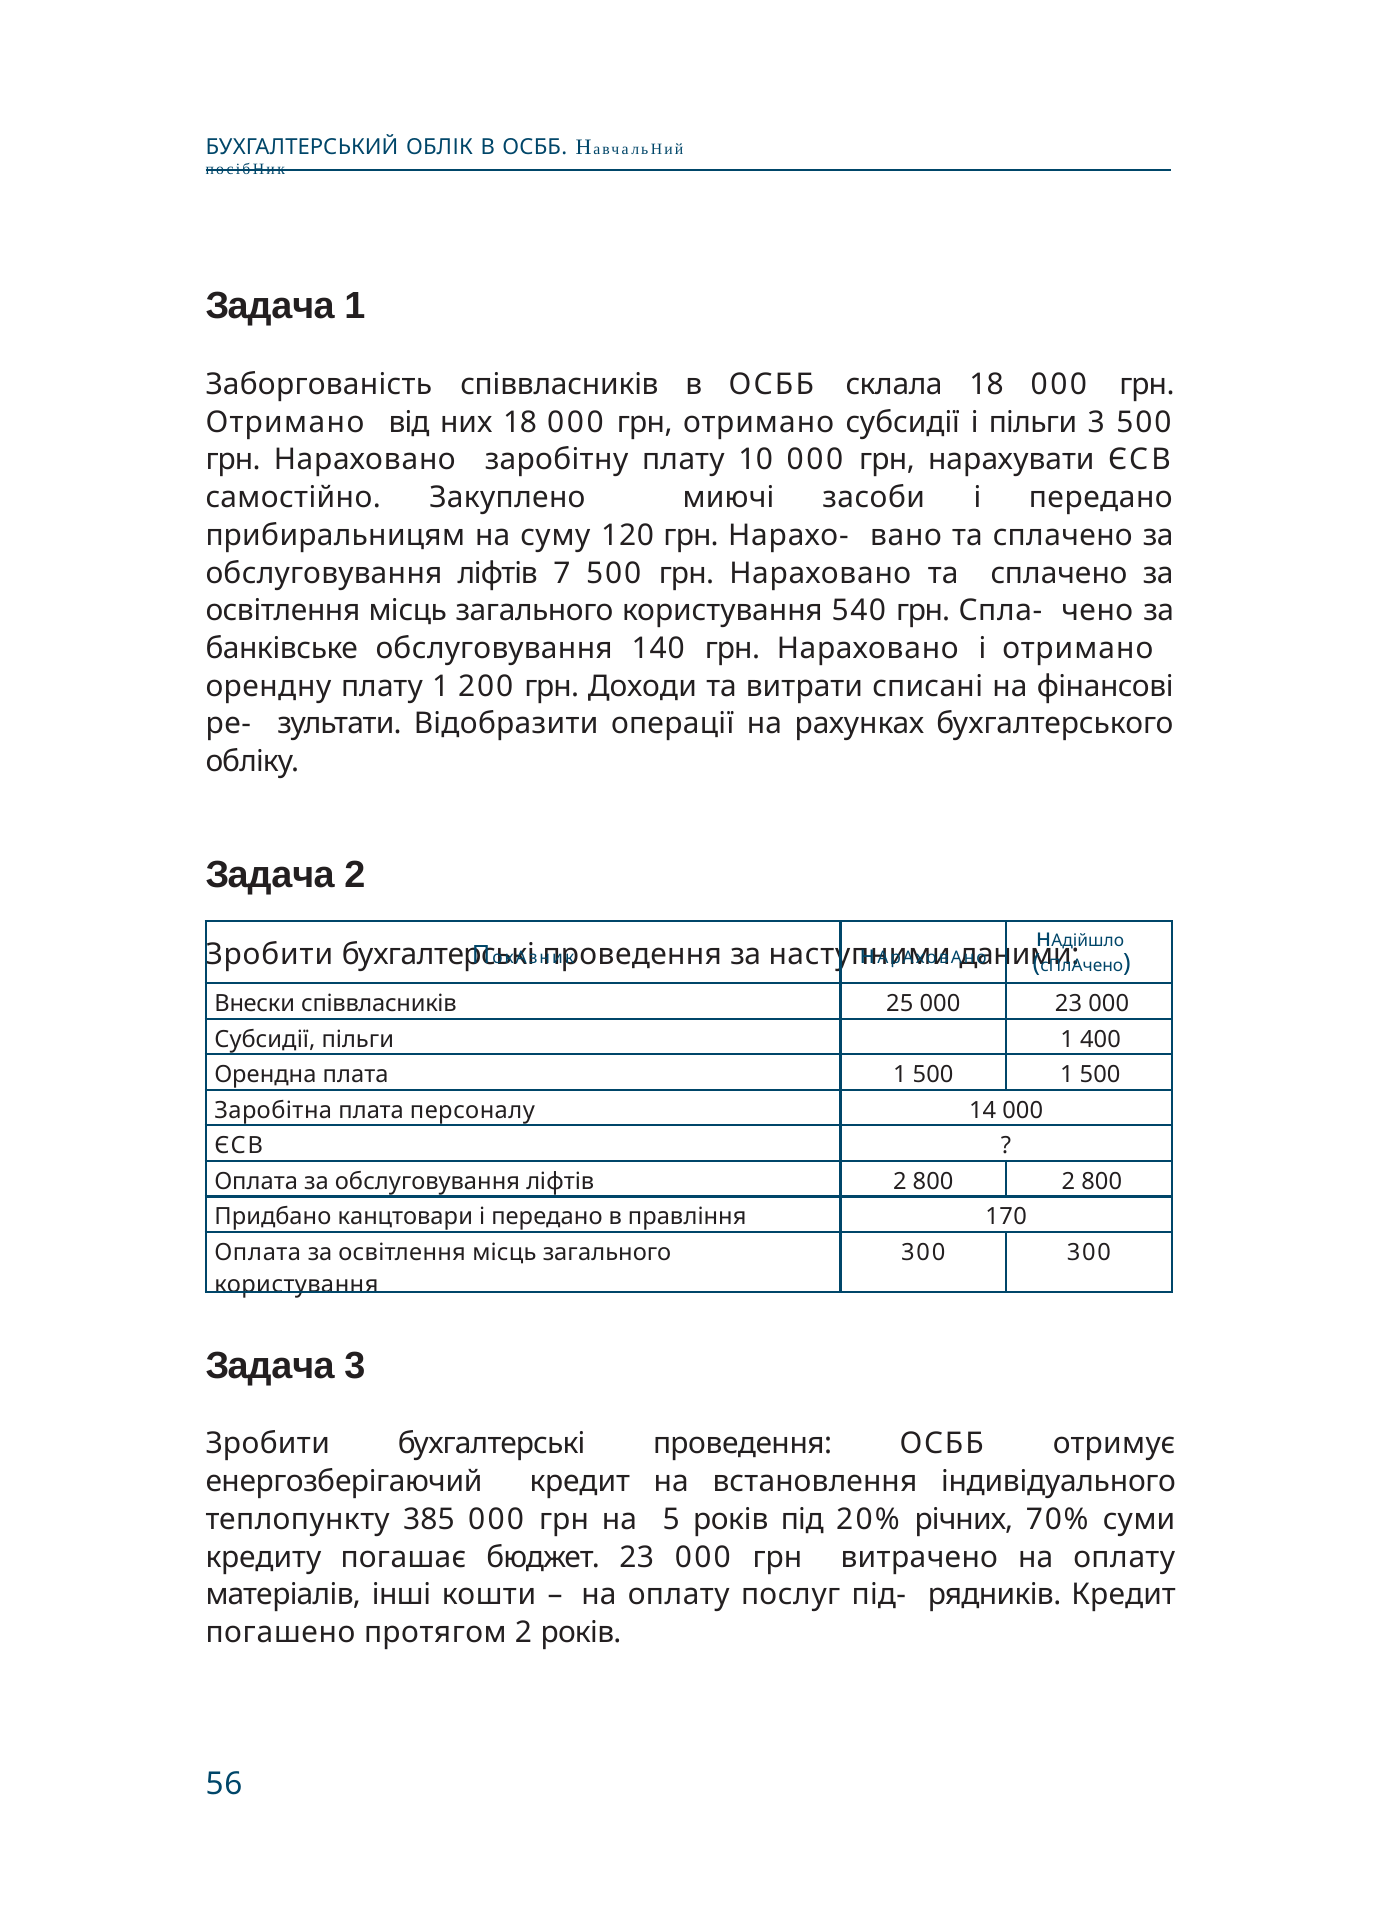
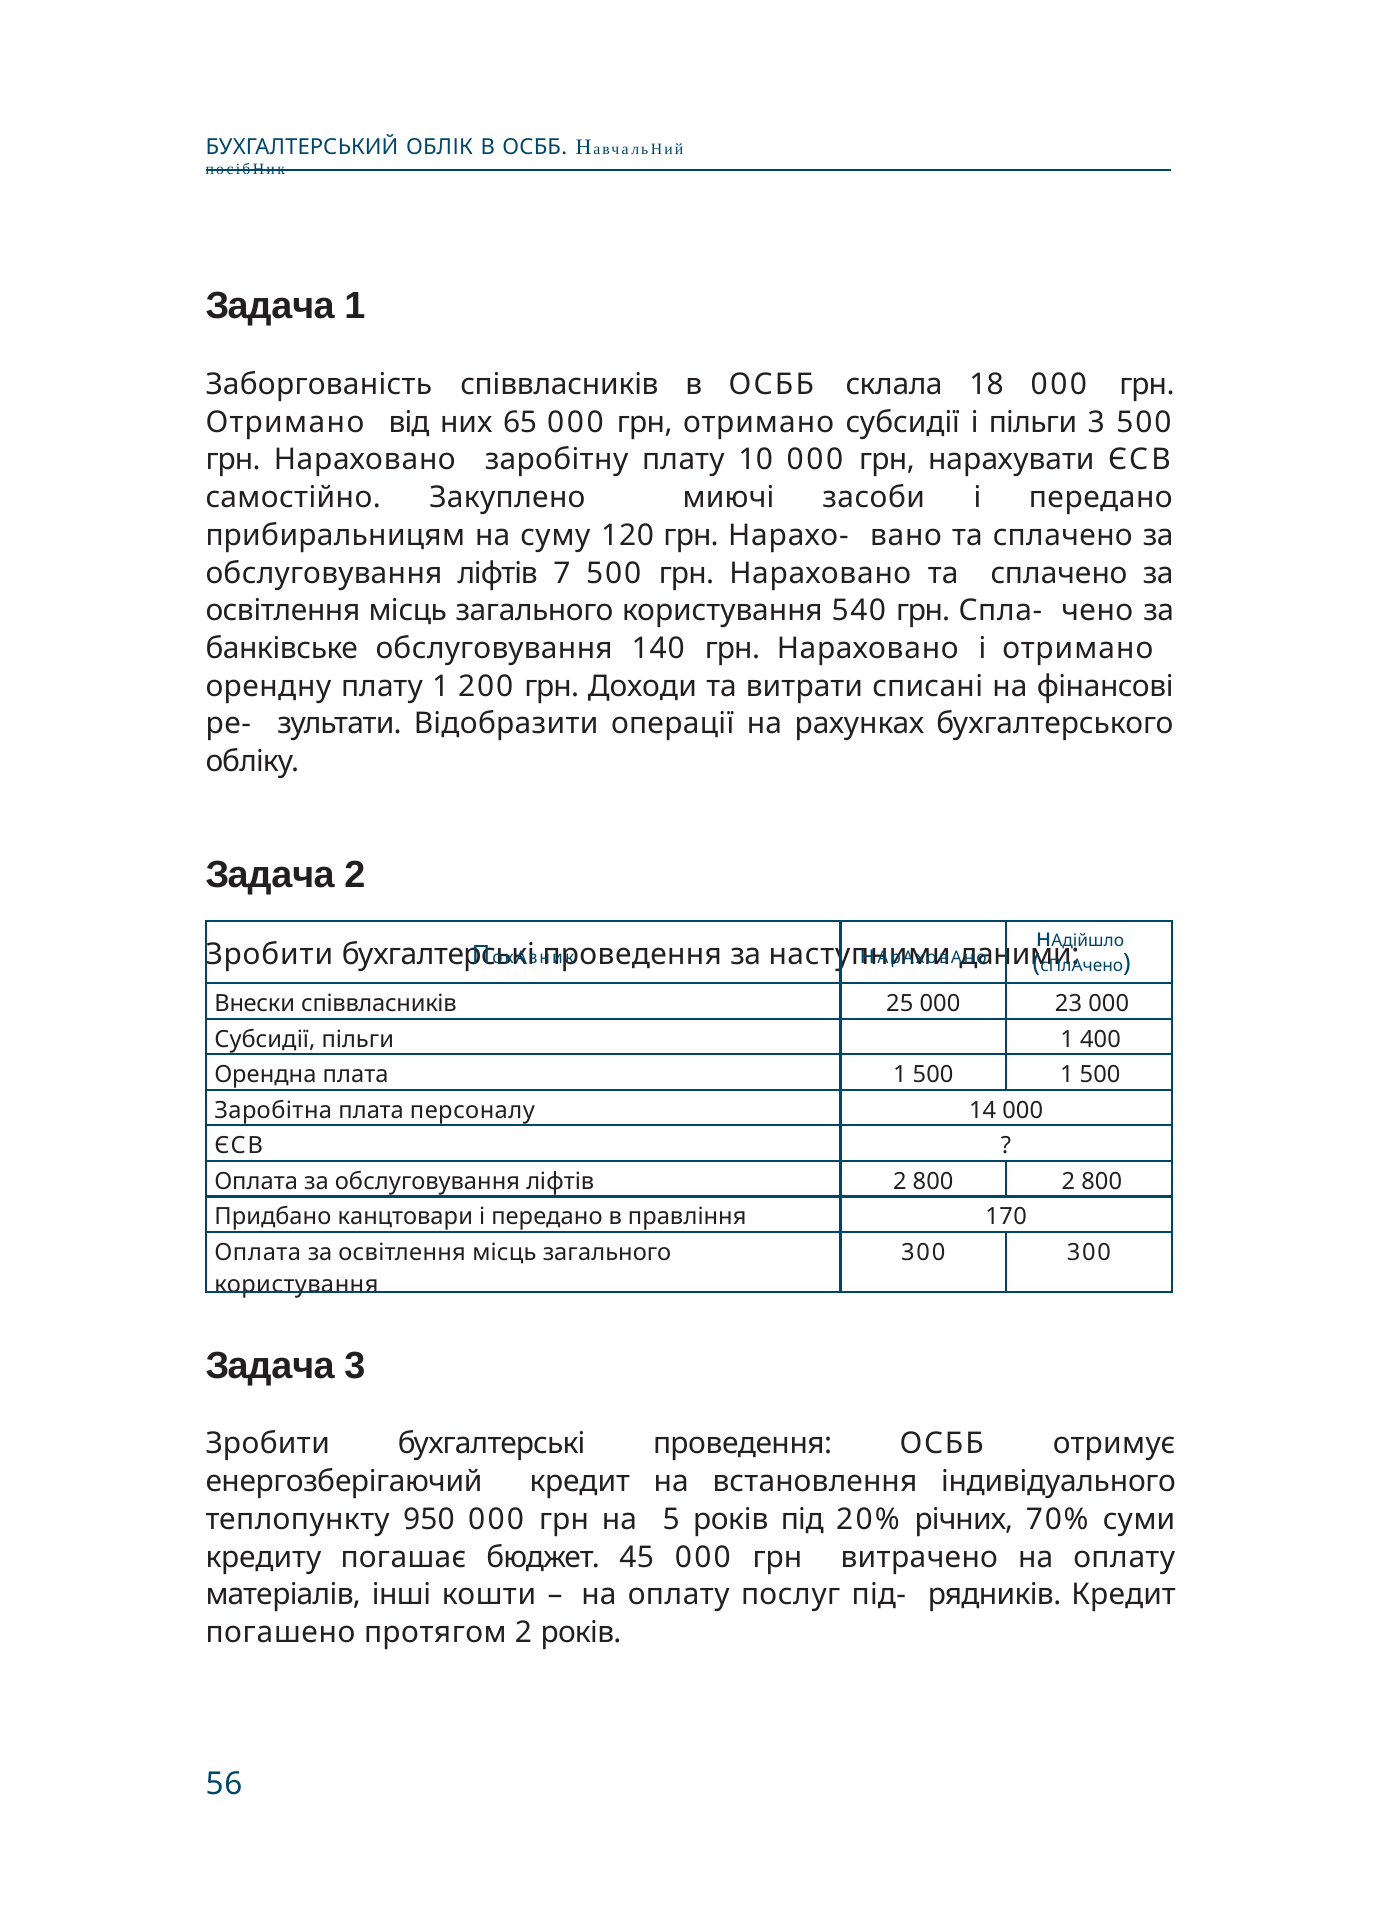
них 18: 18 -> 65
385: 385 -> 950
бюджет 23: 23 -> 45
